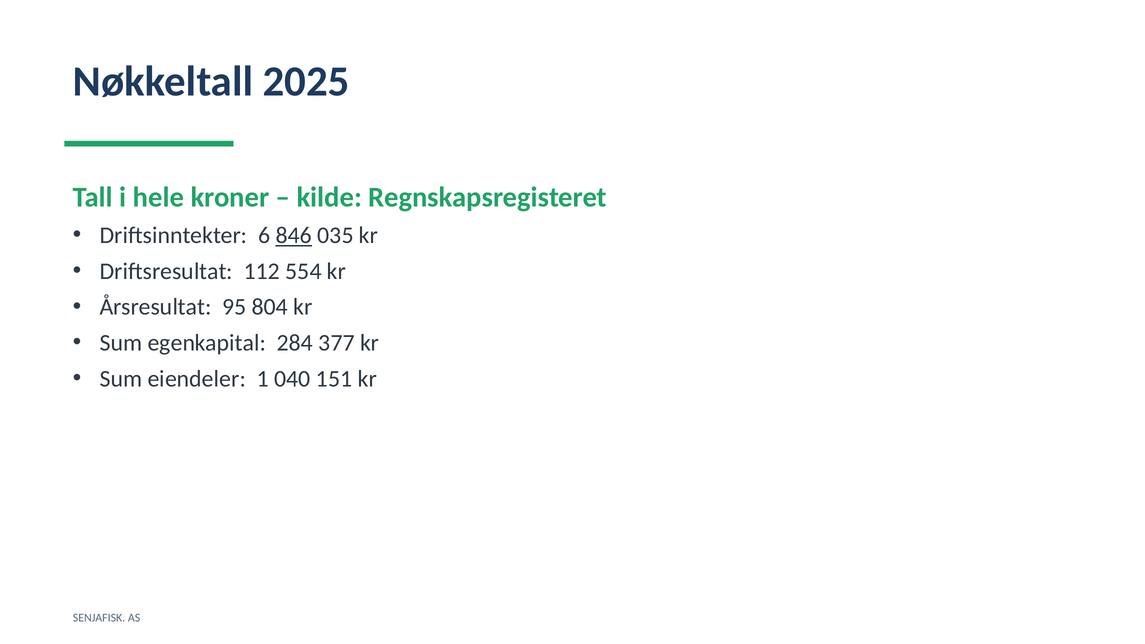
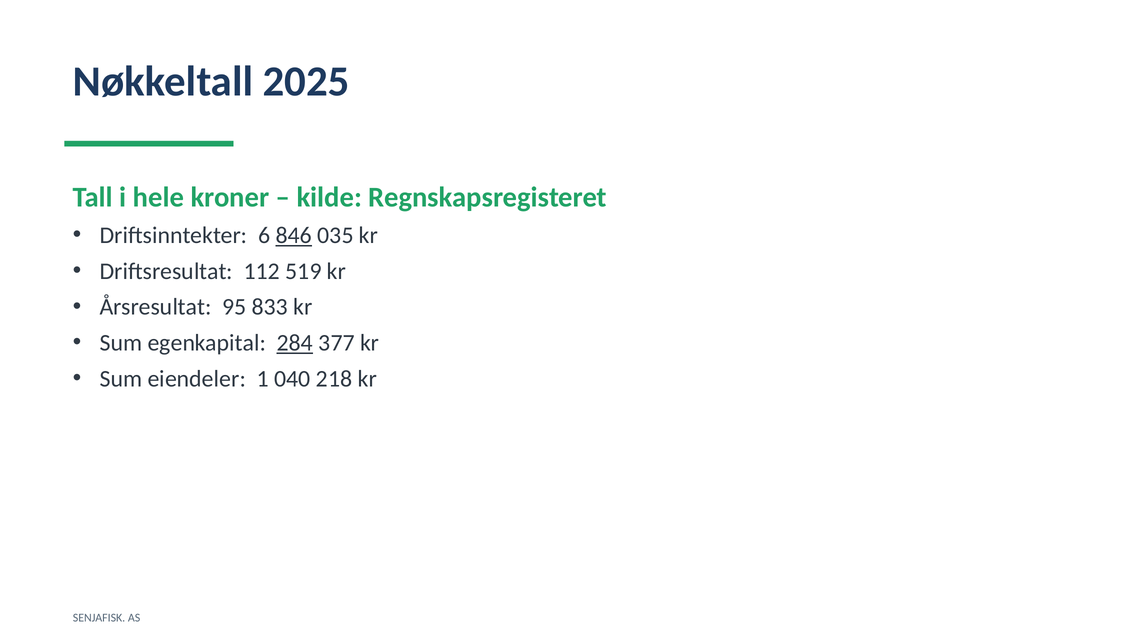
554: 554 -> 519
804: 804 -> 833
284 underline: none -> present
151: 151 -> 218
